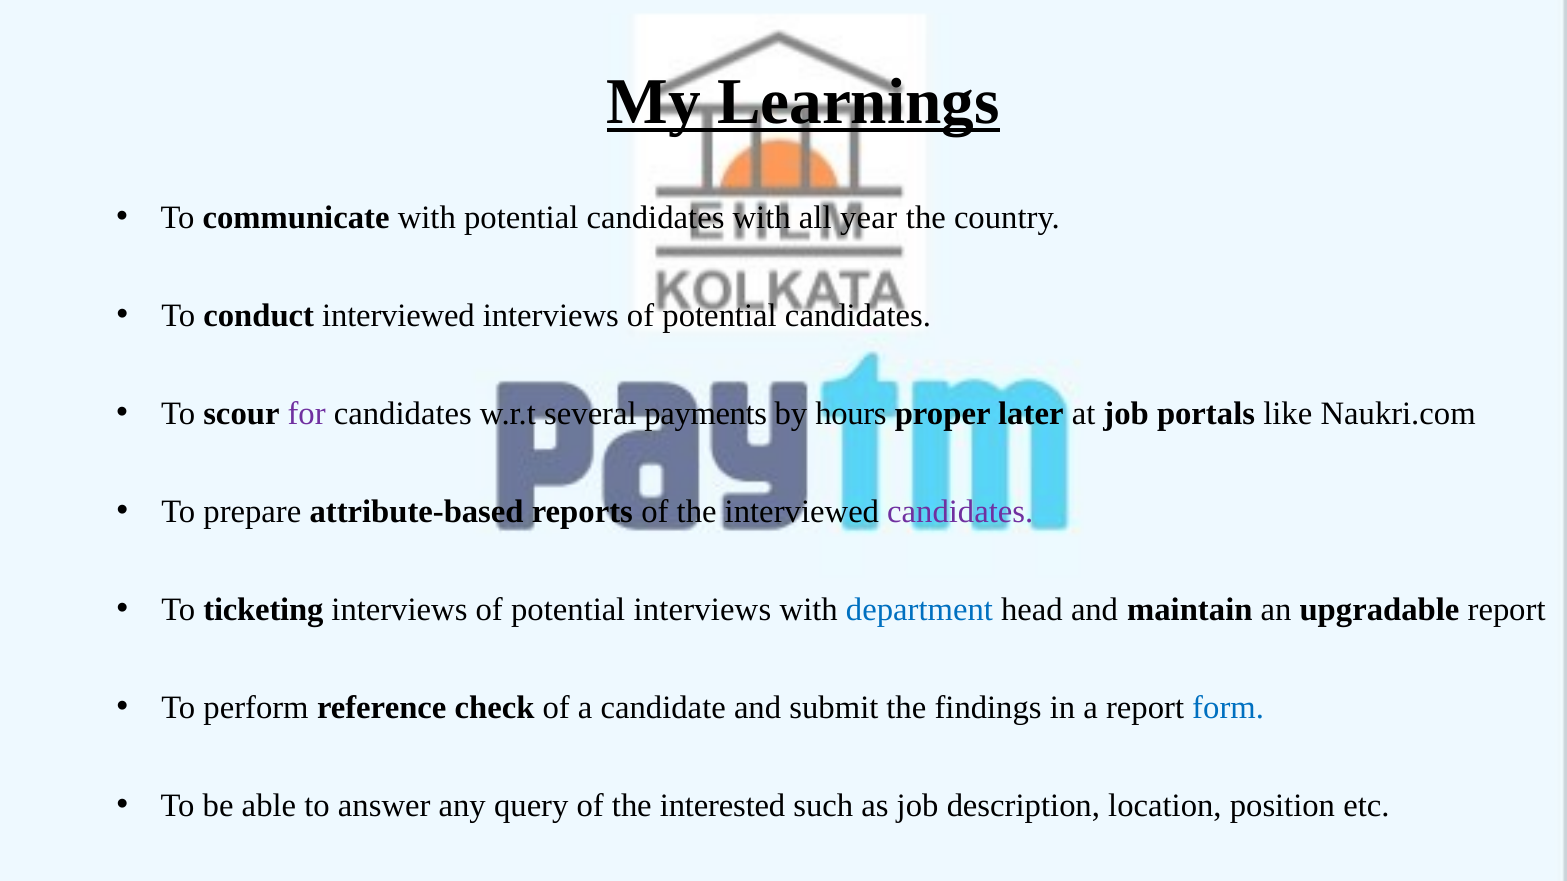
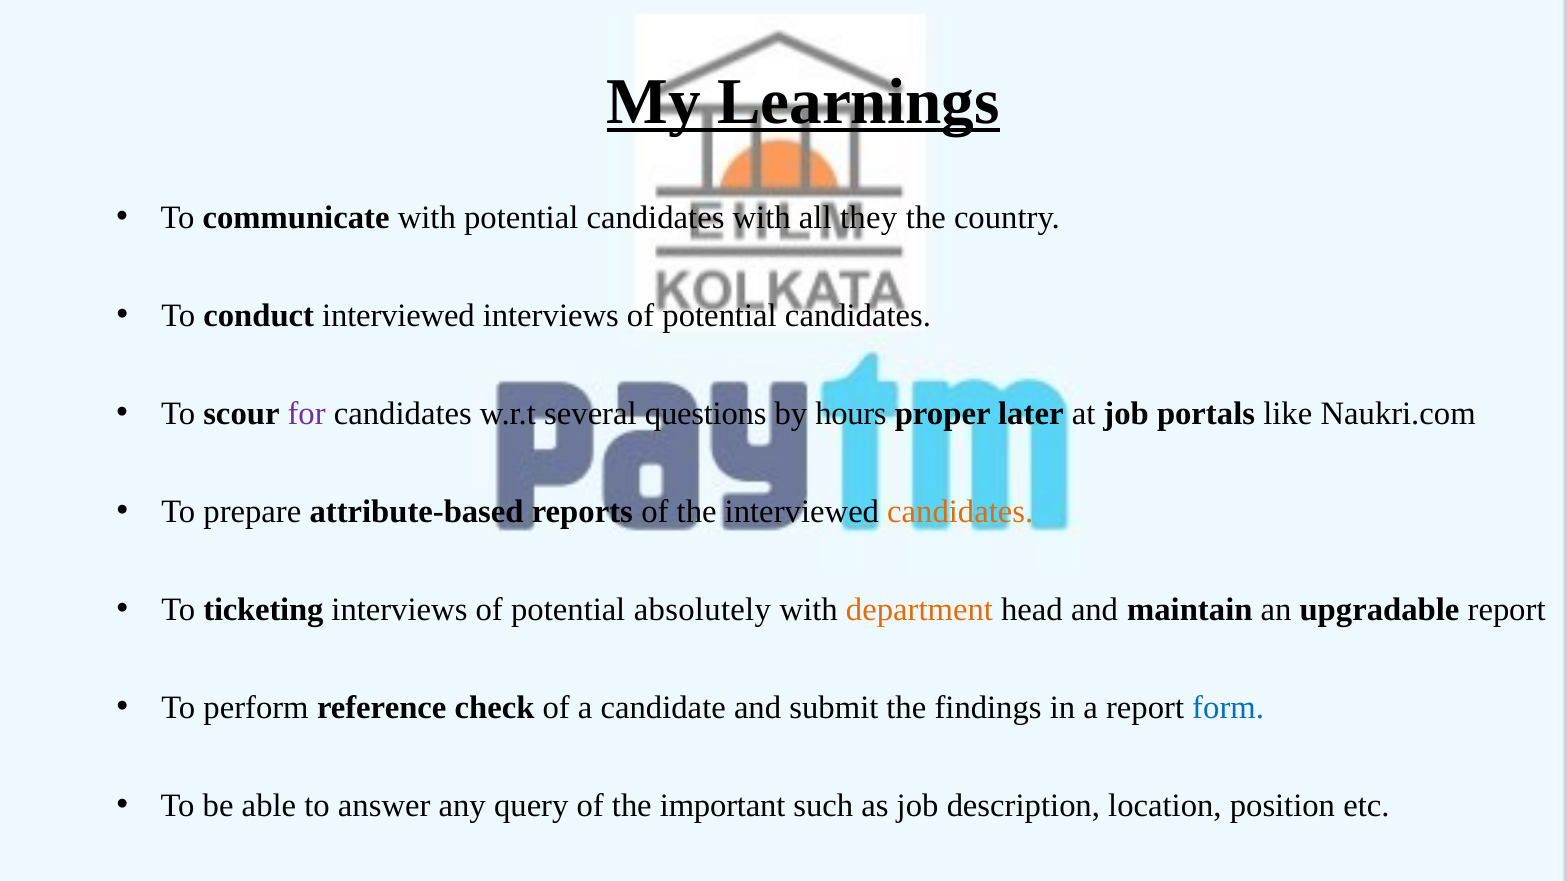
year: year -> they
payments: payments -> questions
candidates at (960, 512) colour: purple -> orange
potential interviews: interviews -> absolutely
department colour: blue -> orange
interested: interested -> important
